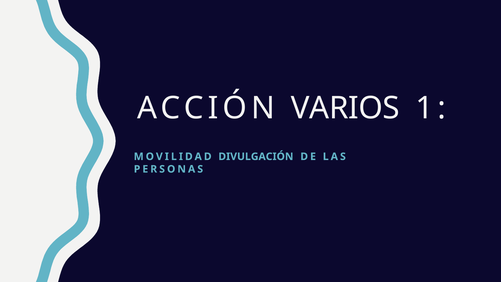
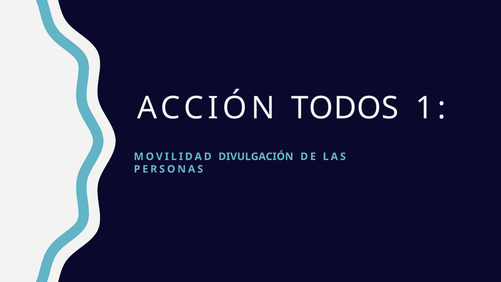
VARIOS: VARIOS -> TODOS
